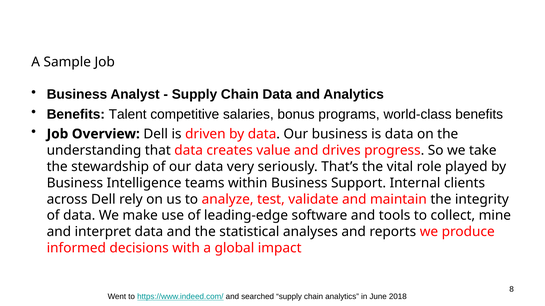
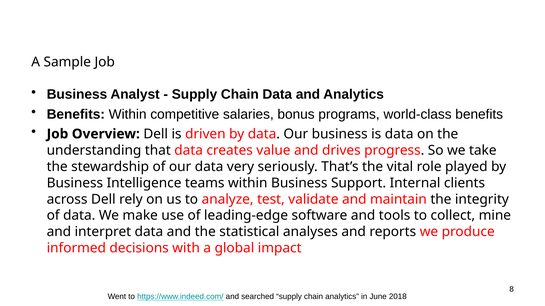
Benefits Talent: Talent -> Within
